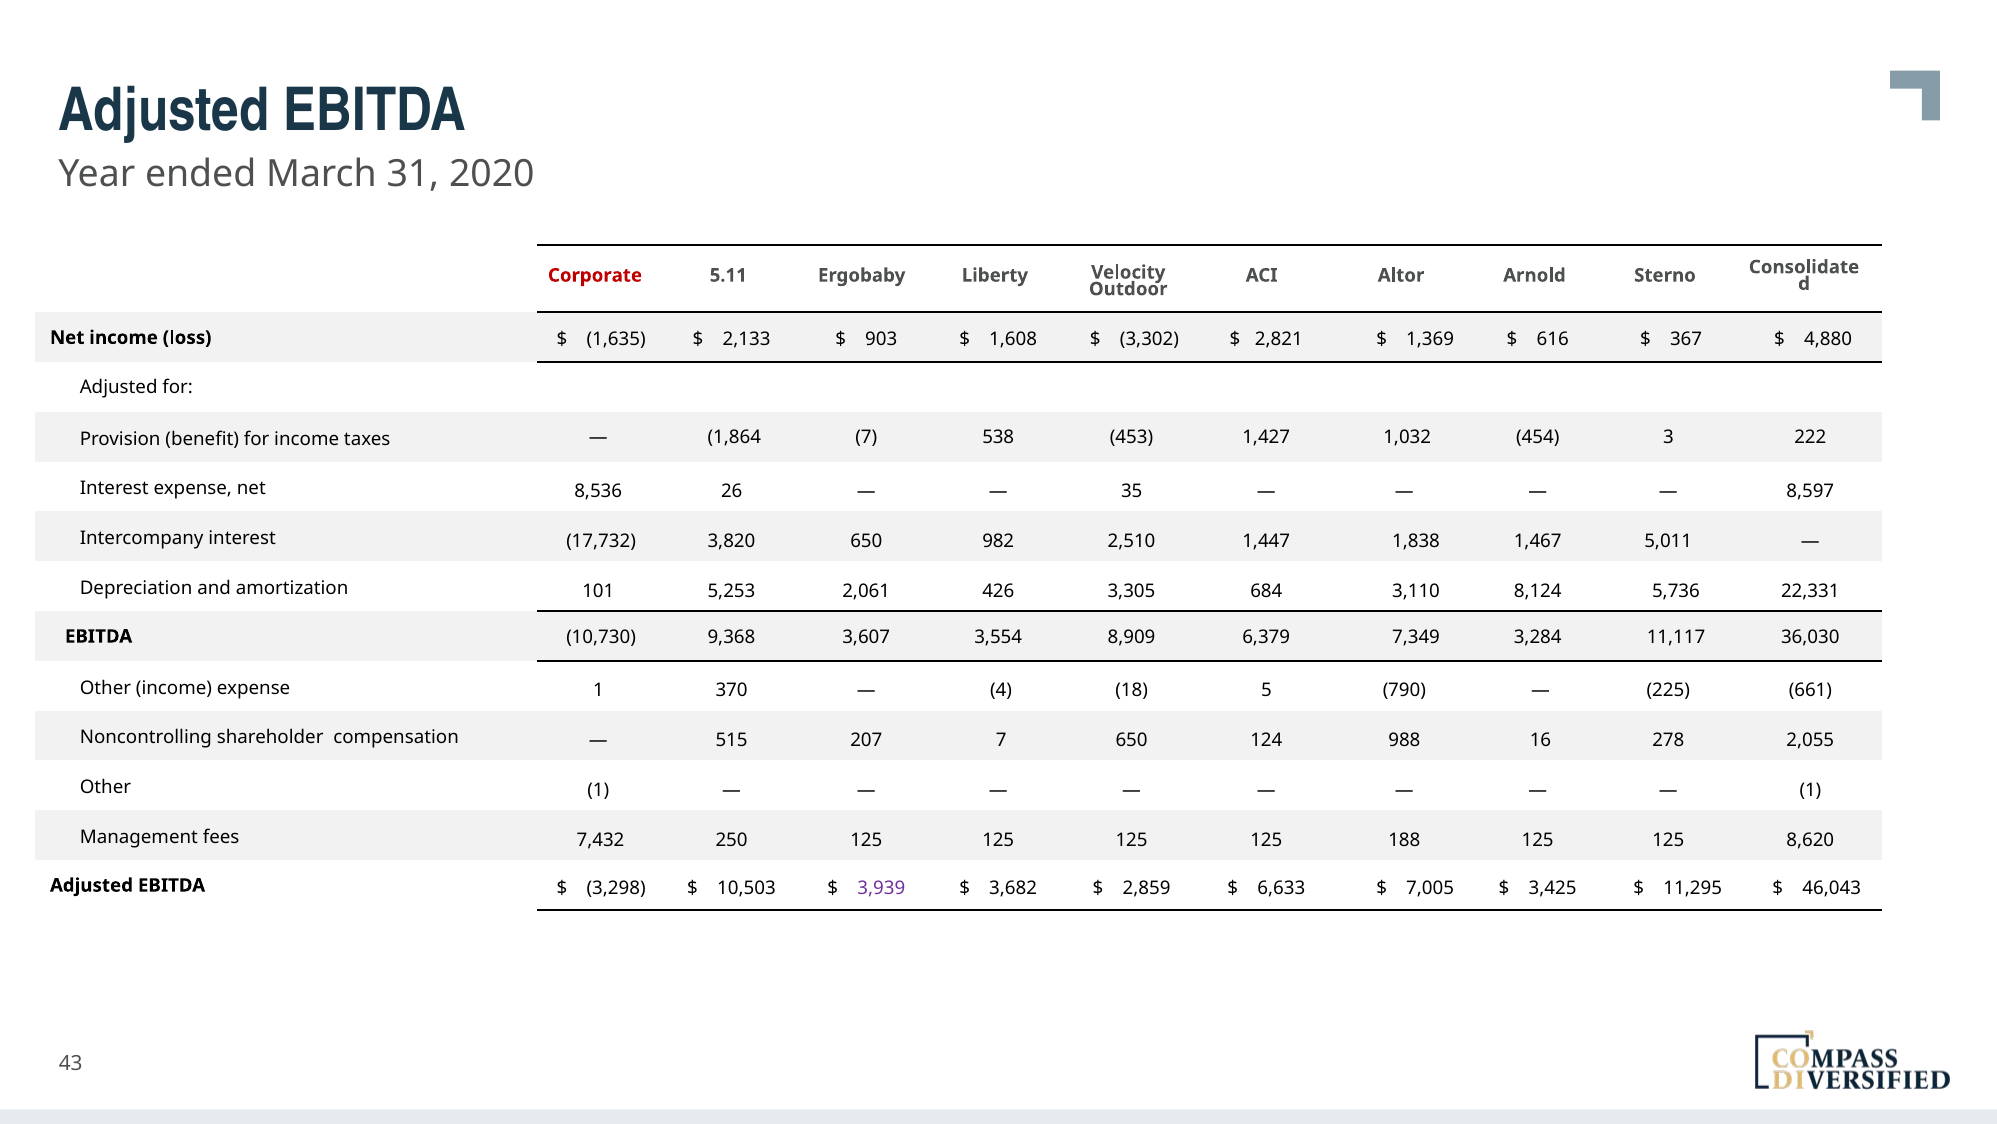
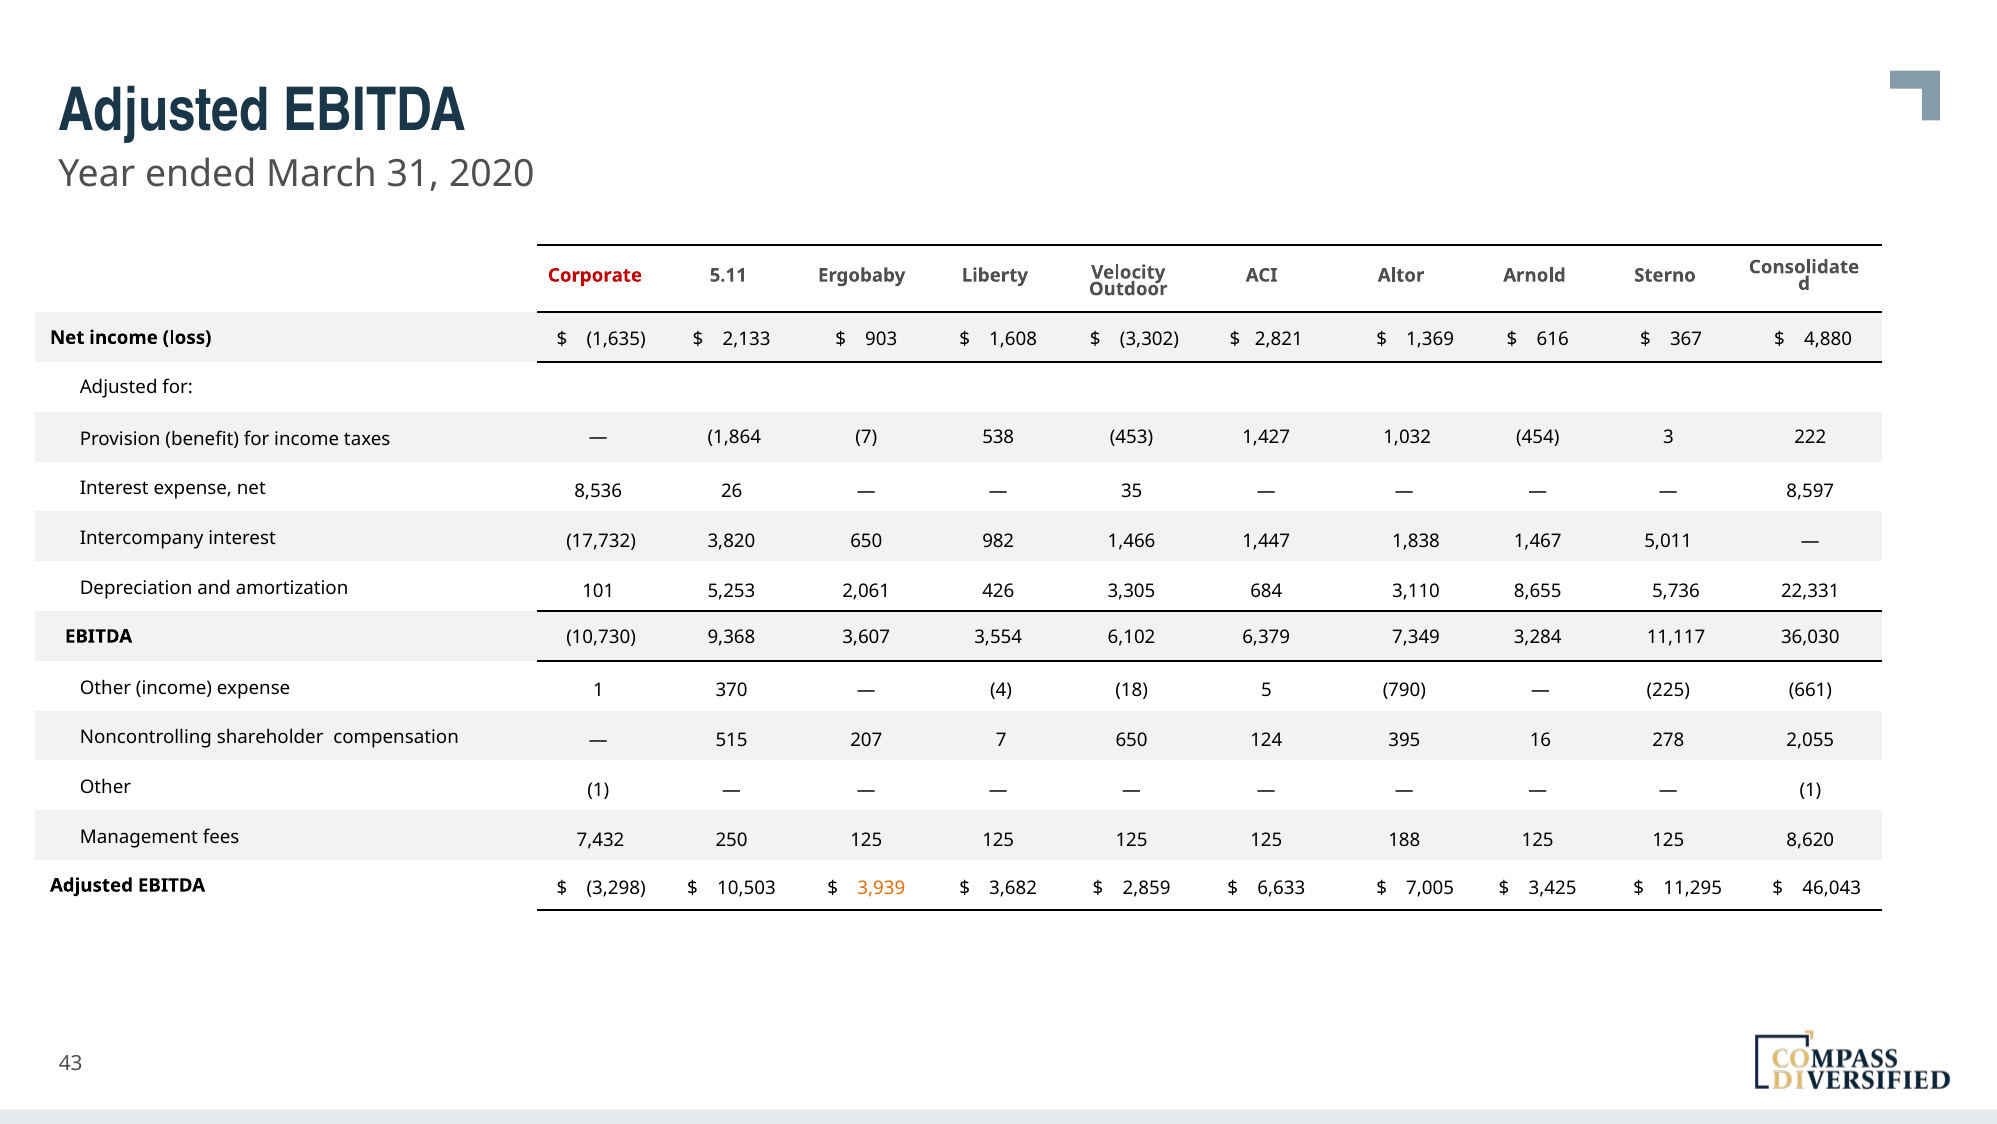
2,510: 2,510 -> 1,466
8,124: 8,124 -> 8,655
8,909: 8,909 -> 6,102
988: 988 -> 395
3,939 colour: purple -> orange
